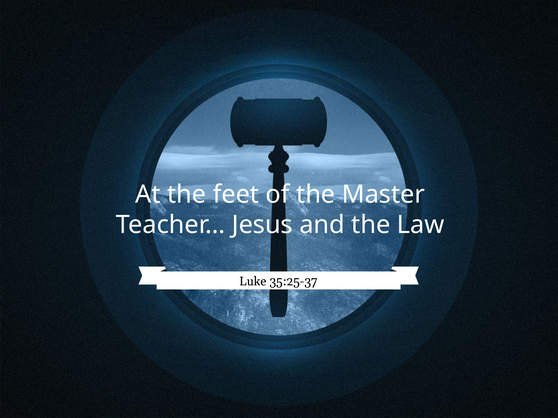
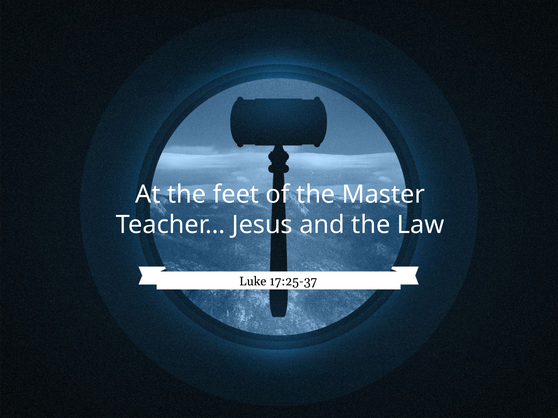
35:25-37: 35:25-37 -> 17:25-37
